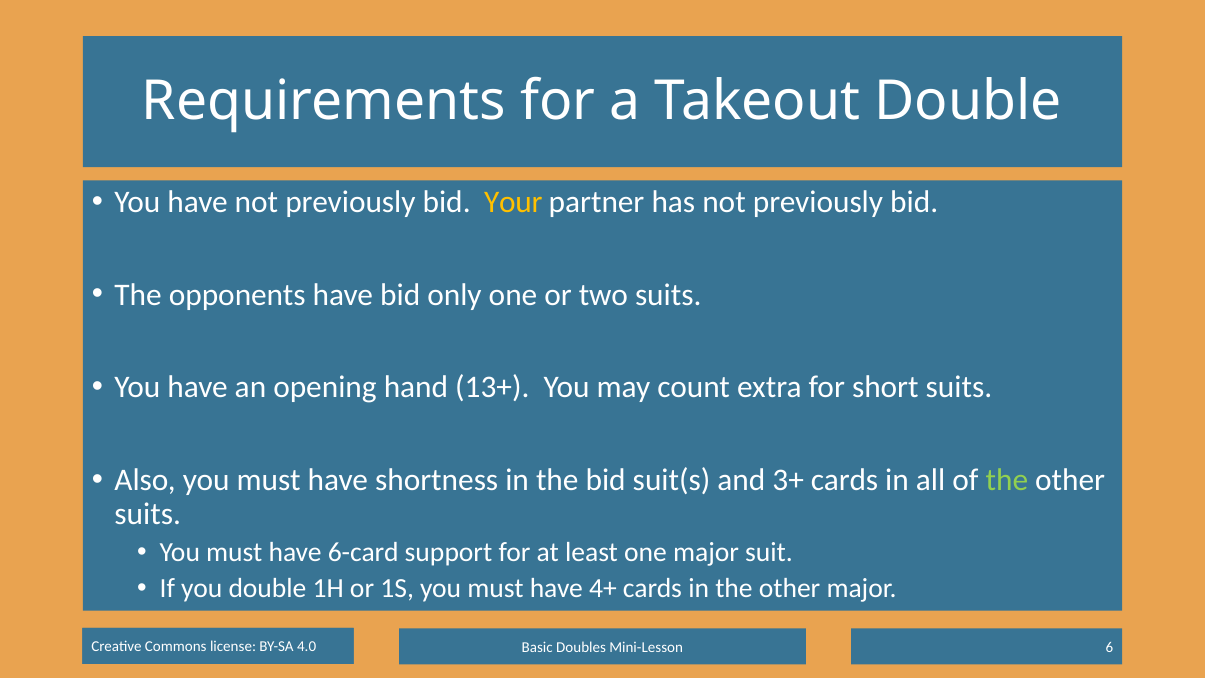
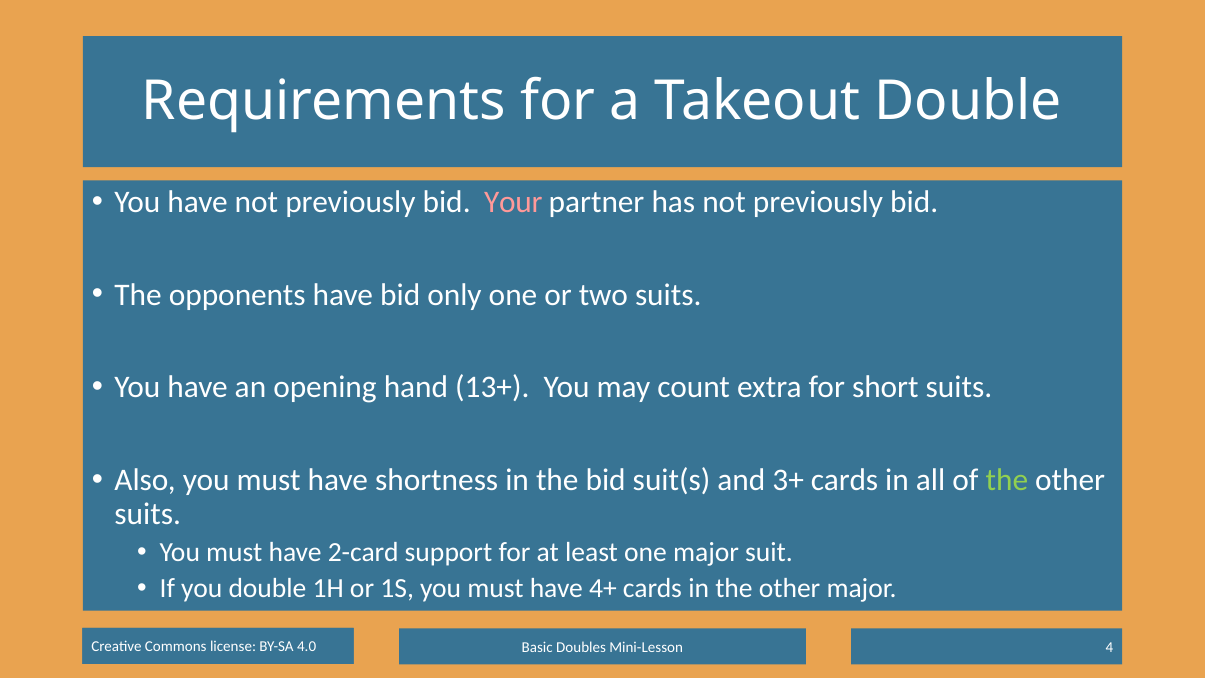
Your colour: yellow -> pink
6-card: 6-card -> 2-card
6: 6 -> 4
